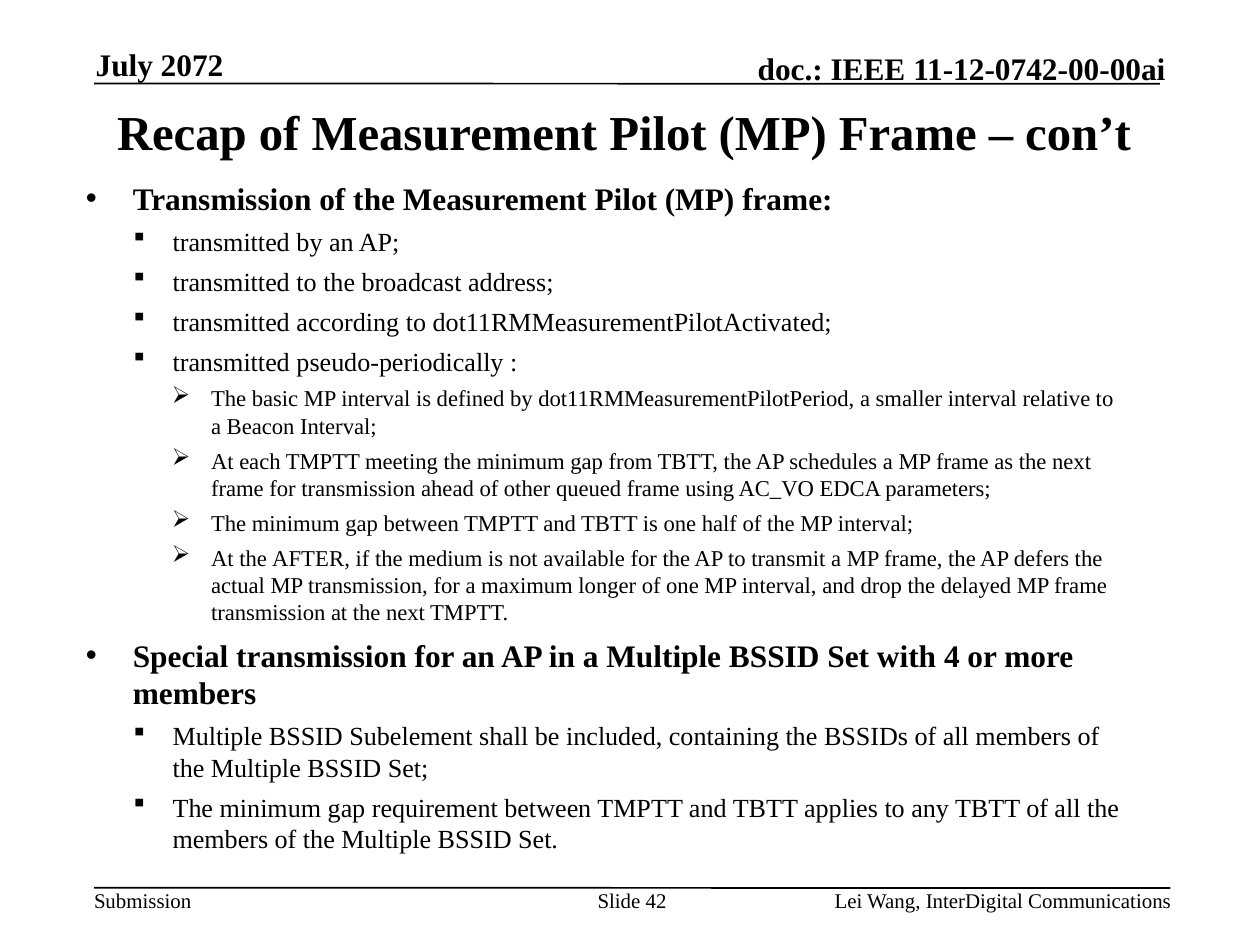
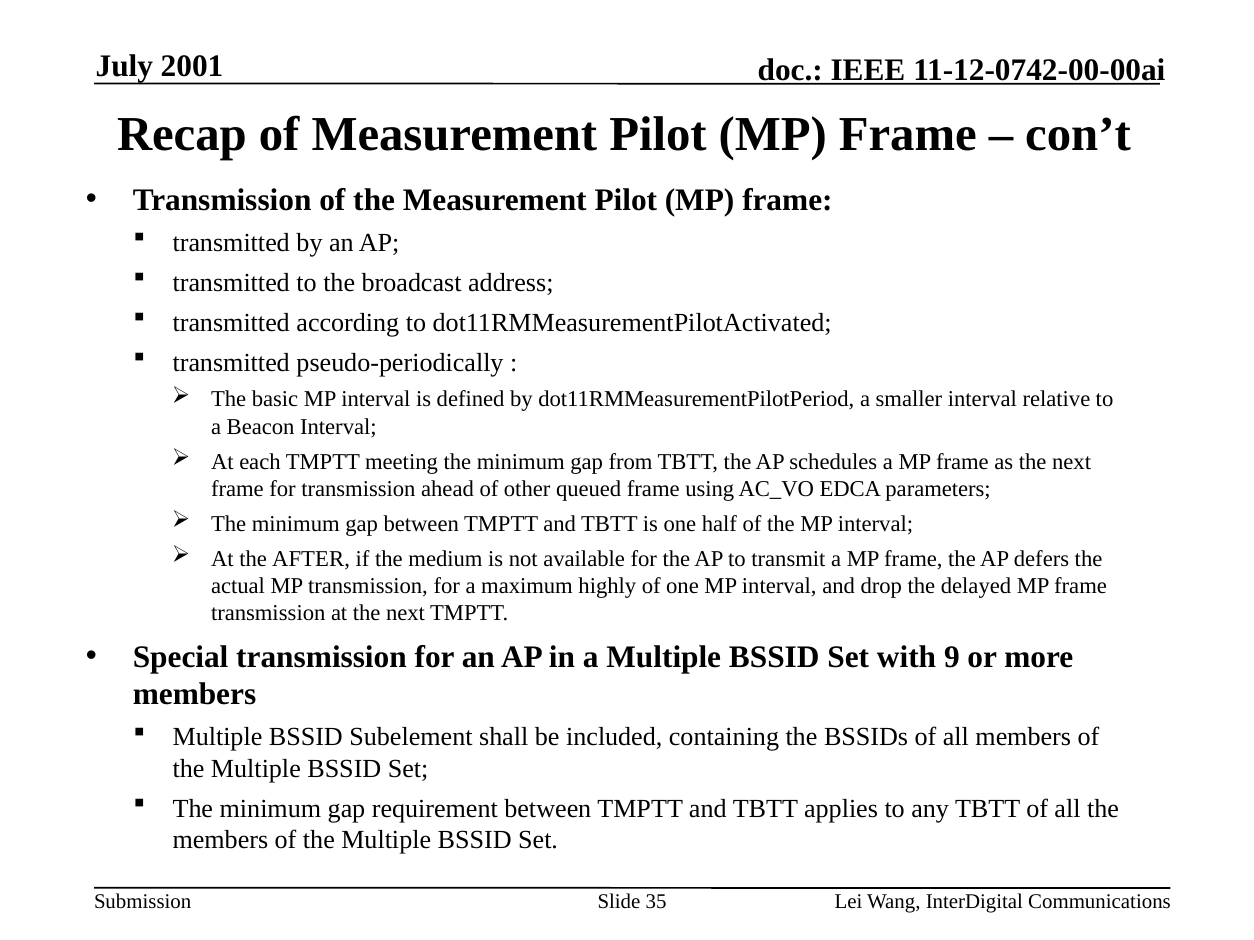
2072: 2072 -> 2001
longer: longer -> highly
4: 4 -> 9
42: 42 -> 35
